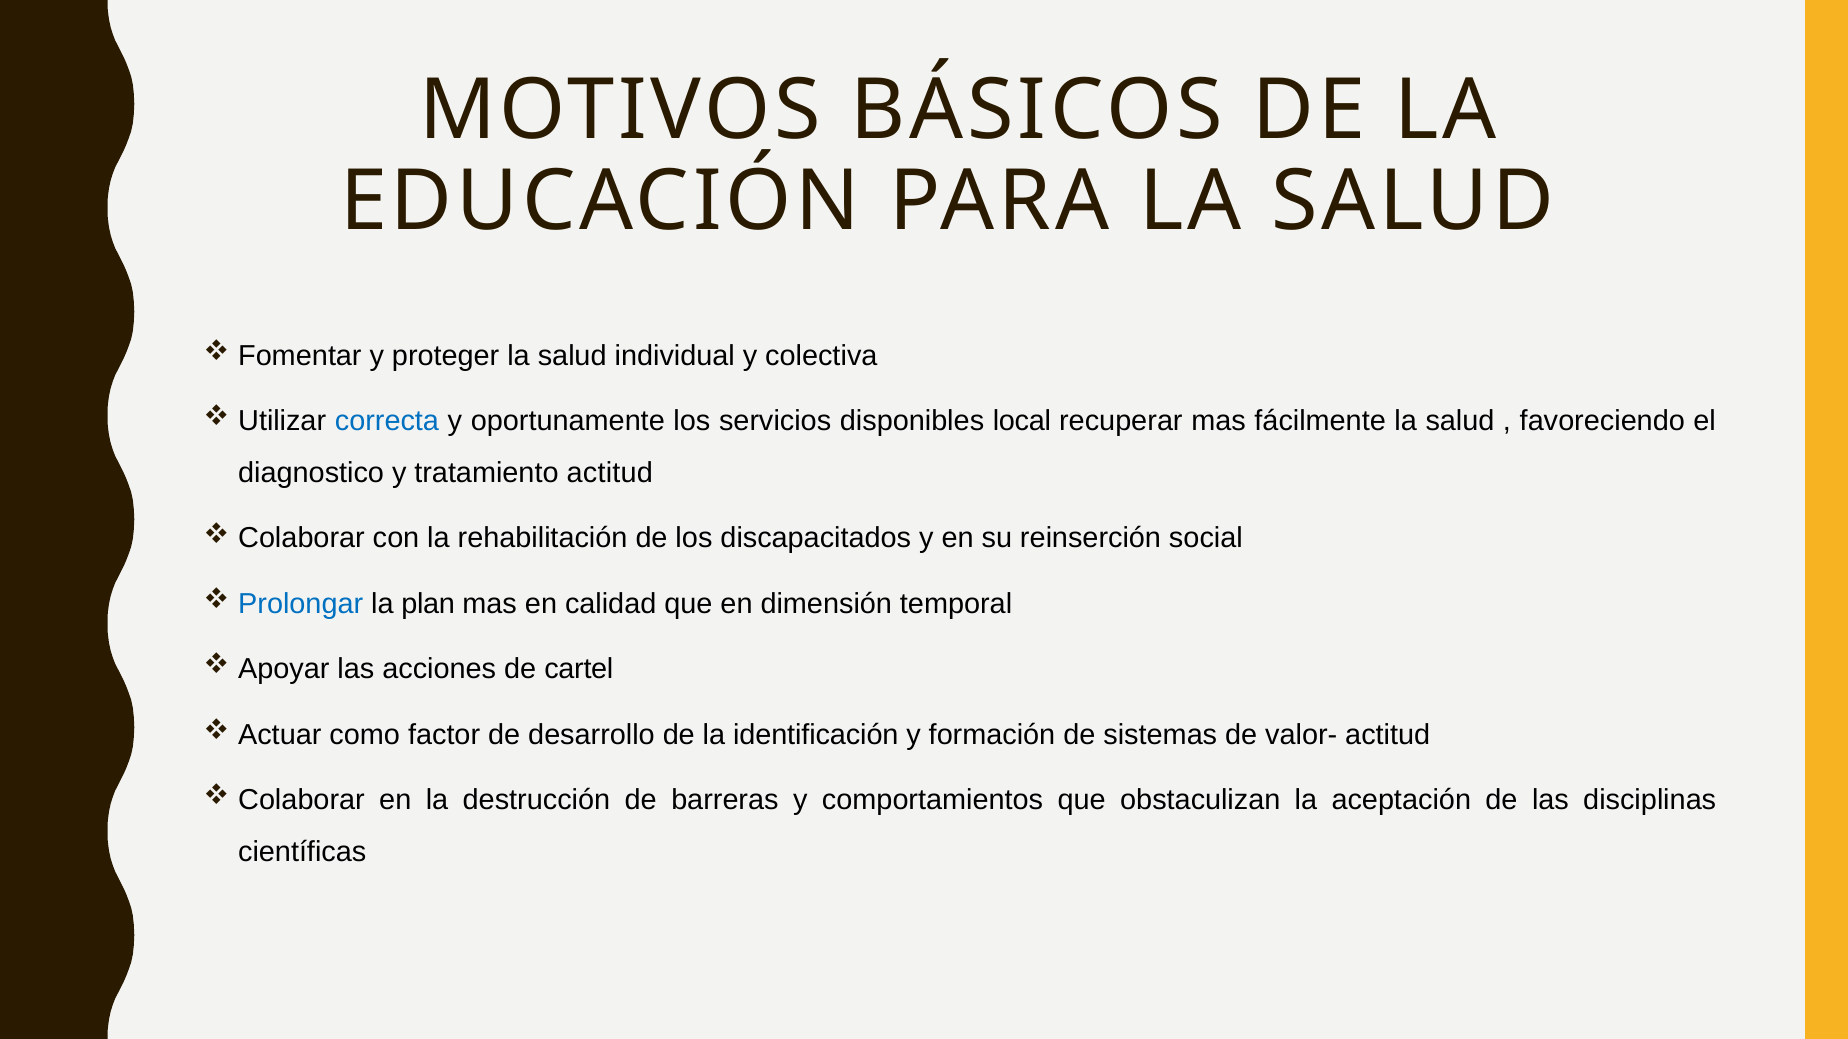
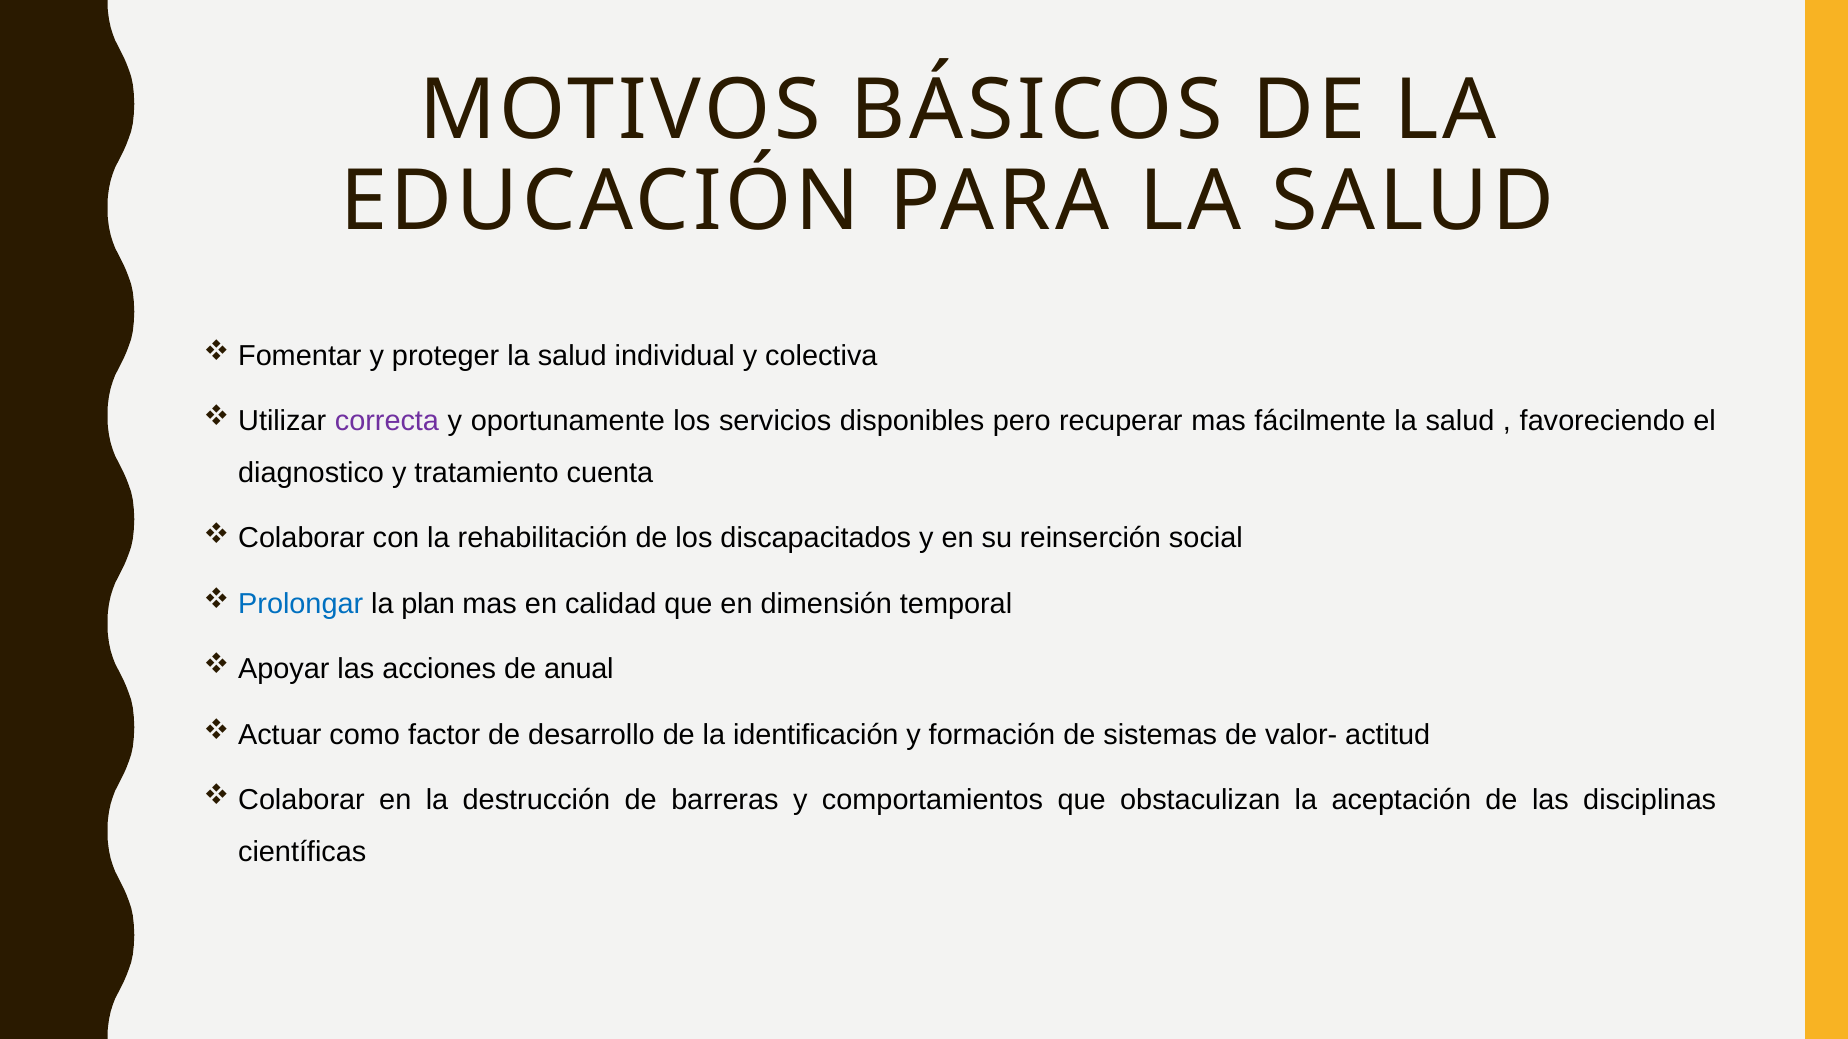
correcta colour: blue -> purple
local: local -> pero
tratamiento actitud: actitud -> cuenta
cartel: cartel -> anual
